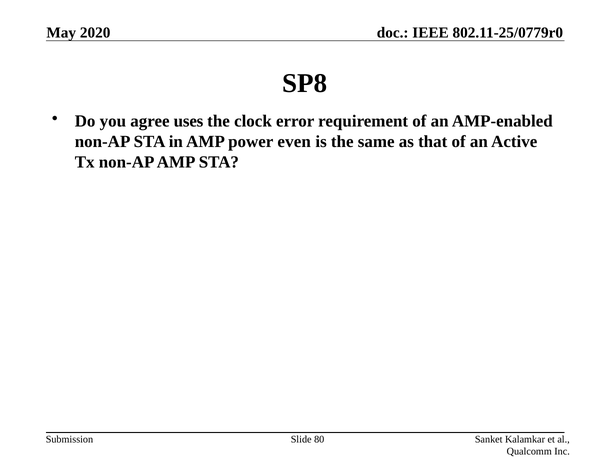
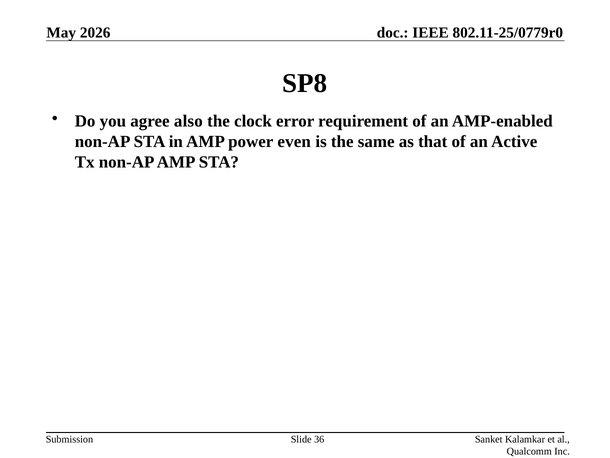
2020: 2020 -> 2026
uses: uses -> also
80: 80 -> 36
